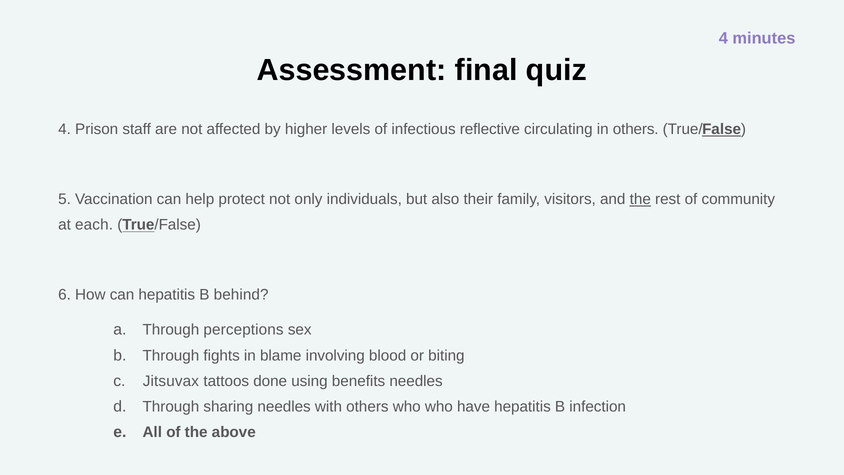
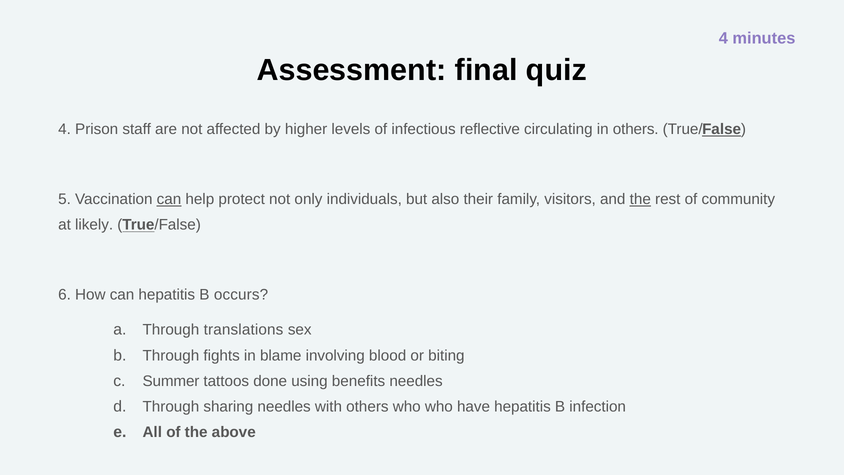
can at (169, 199) underline: none -> present
each: each -> likely
behind: behind -> occurs
perceptions: perceptions -> translations
Jitsuvax: Jitsuvax -> Summer
